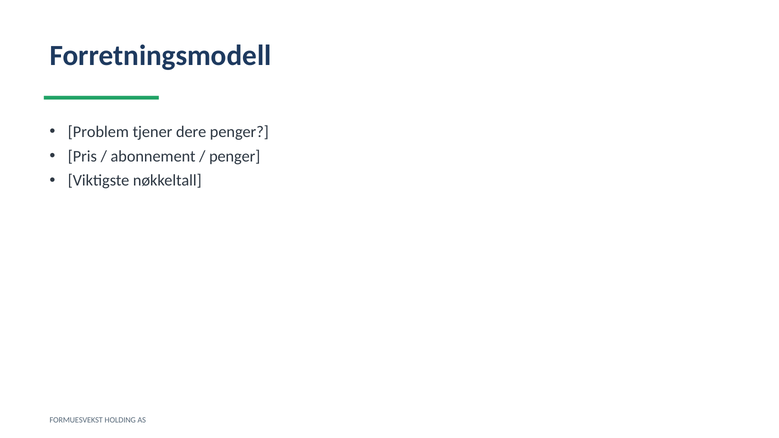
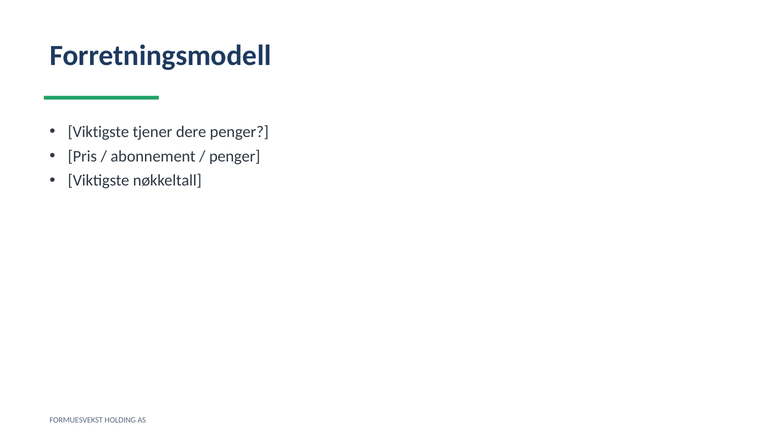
Problem at (98, 132): Problem -> Viktigste
